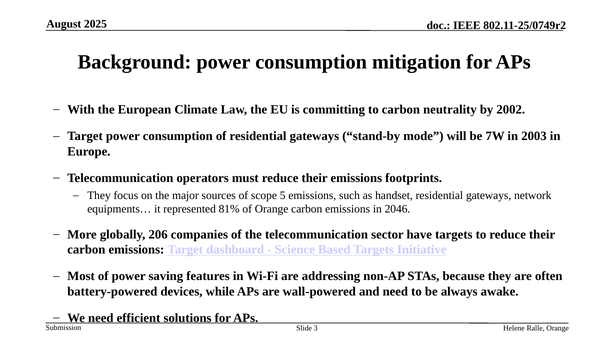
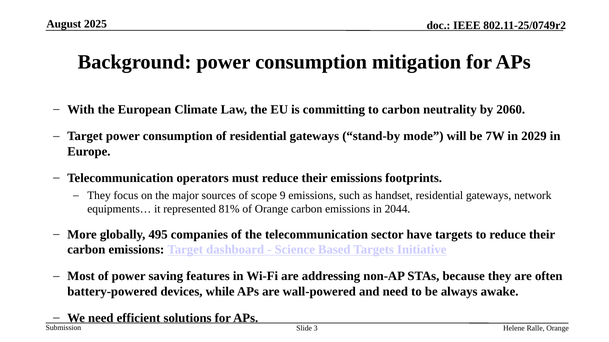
2002: 2002 -> 2060
2003: 2003 -> 2029
5: 5 -> 9
2046: 2046 -> 2044
206: 206 -> 495
